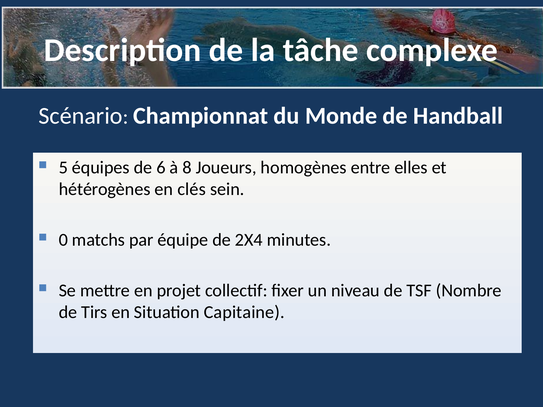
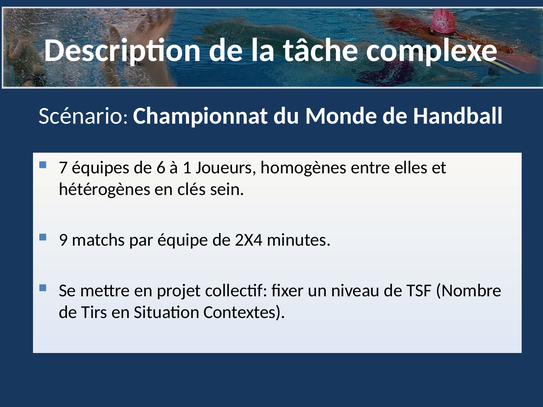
5: 5 -> 7
8: 8 -> 1
0: 0 -> 9
Capitaine: Capitaine -> Contextes
